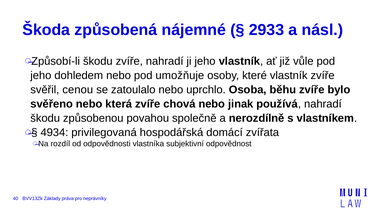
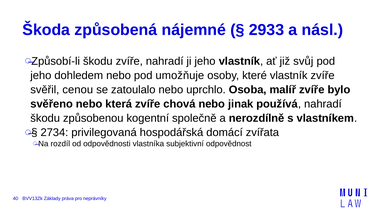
vůle: vůle -> svůj
běhu: běhu -> malíř
povahou: povahou -> kogentní
4934: 4934 -> 2734
